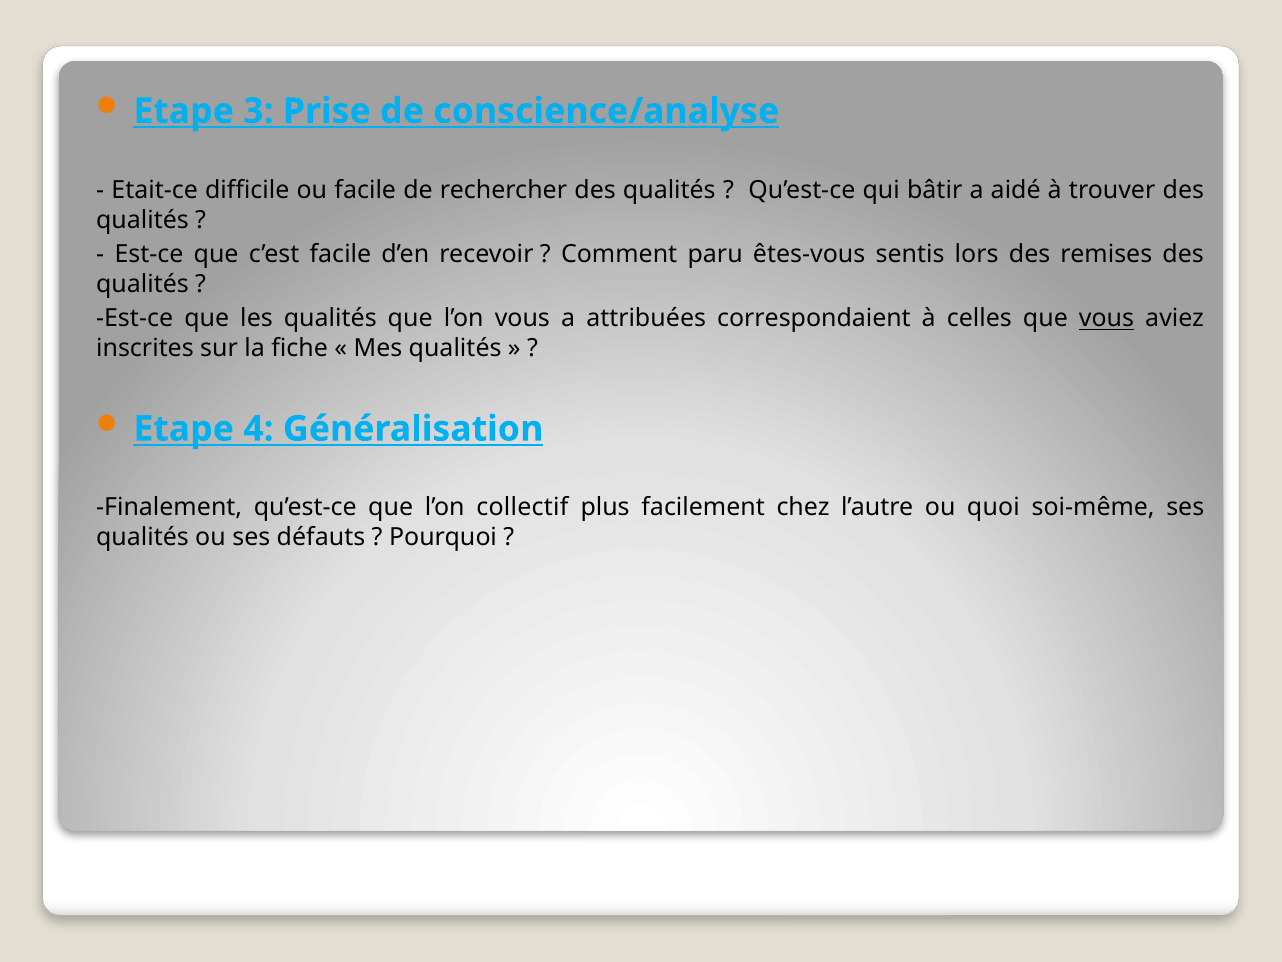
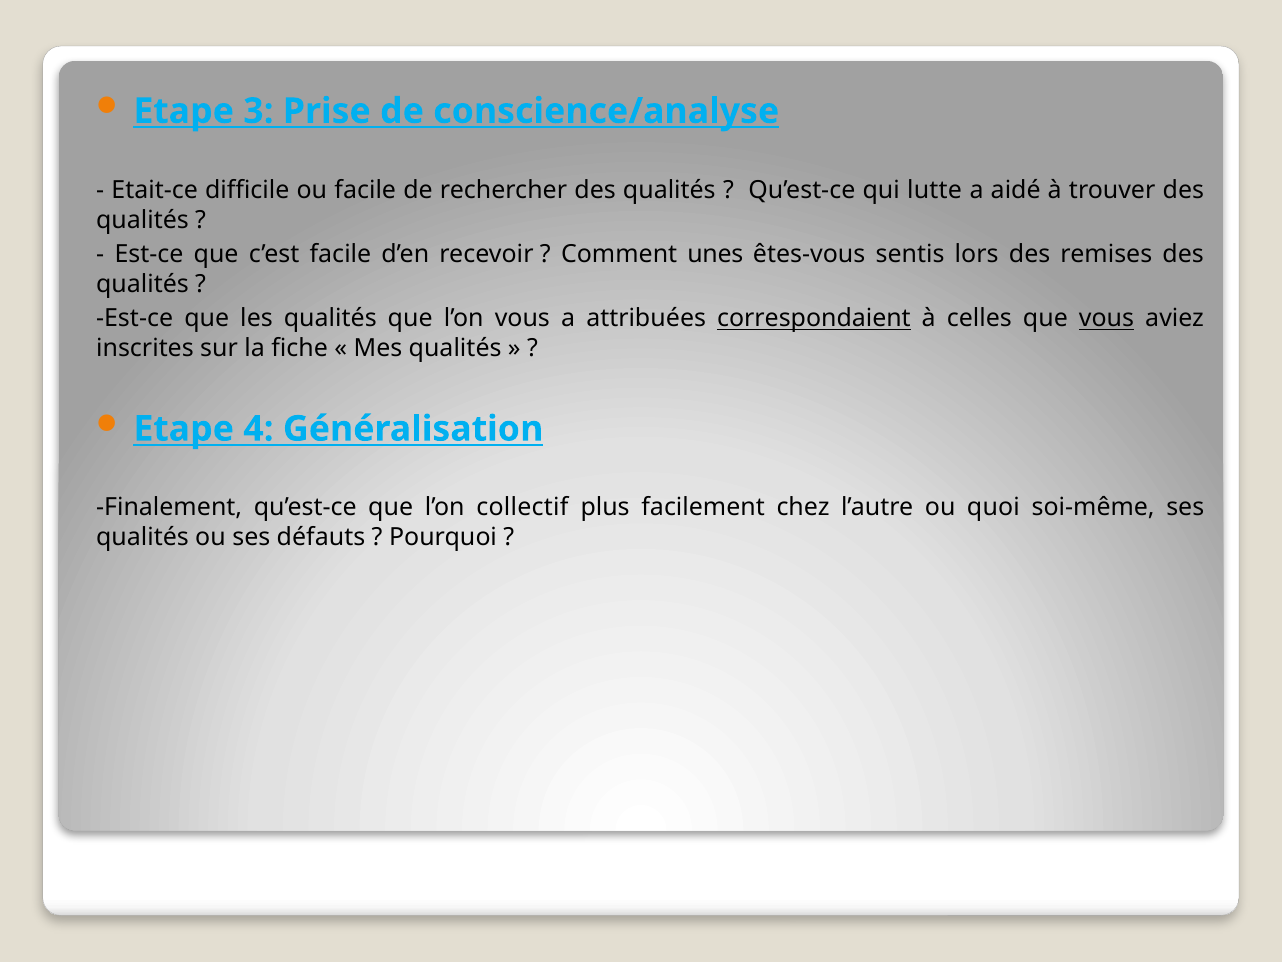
bâtir: bâtir -> lutte
paru: paru -> unes
correspondaient underline: none -> present
